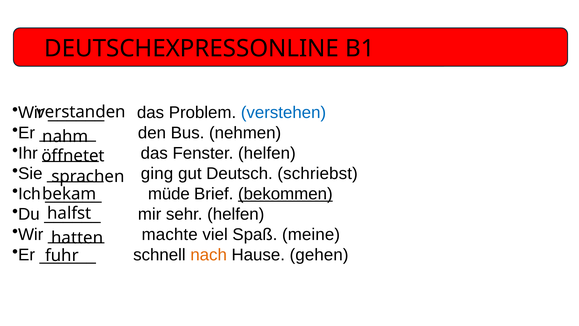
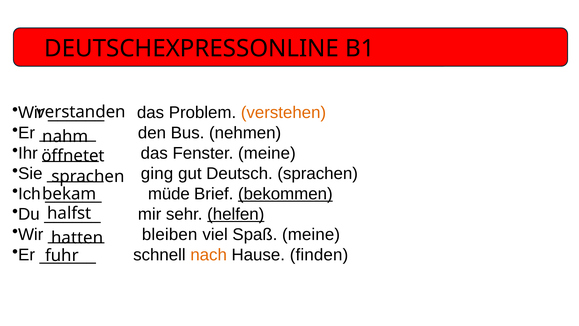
verstehen colour: blue -> orange
Fenster helfen: helfen -> meine
Deutsch schriebst: schriebst -> sprachen
helfen at (236, 214) underline: none -> present
machte: machte -> bleiben
gehen: gehen -> finden
